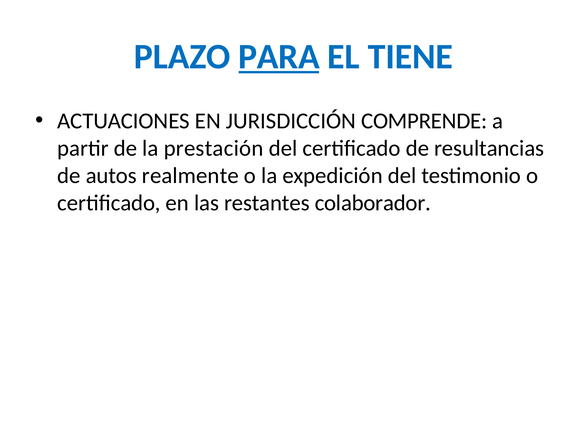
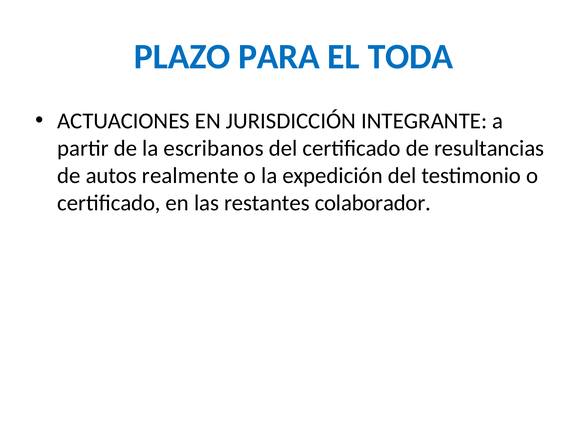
PARA underline: present -> none
TIENE: TIENE -> TODA
COMPRENDE: COMPRENDE -> INTEGRANTE
prestación: prestación -> escribanos
